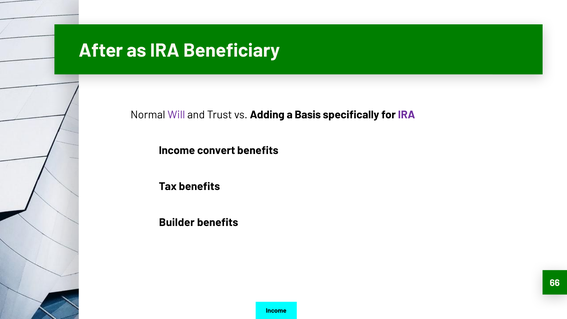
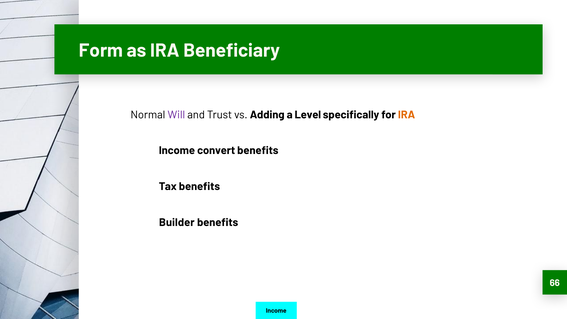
After: After -> Form
Basis: Basis -> Level
IRA at (407, 115) colour: purple -> orange
